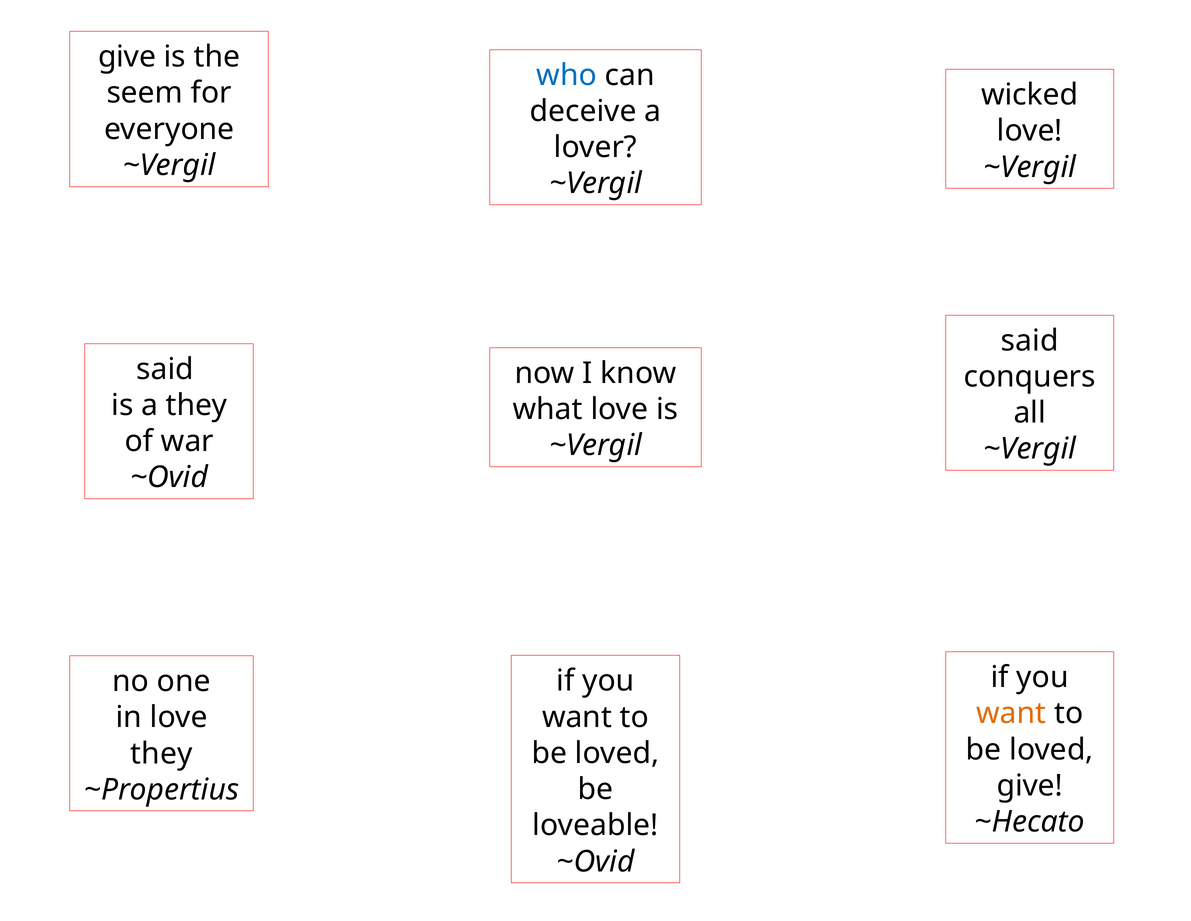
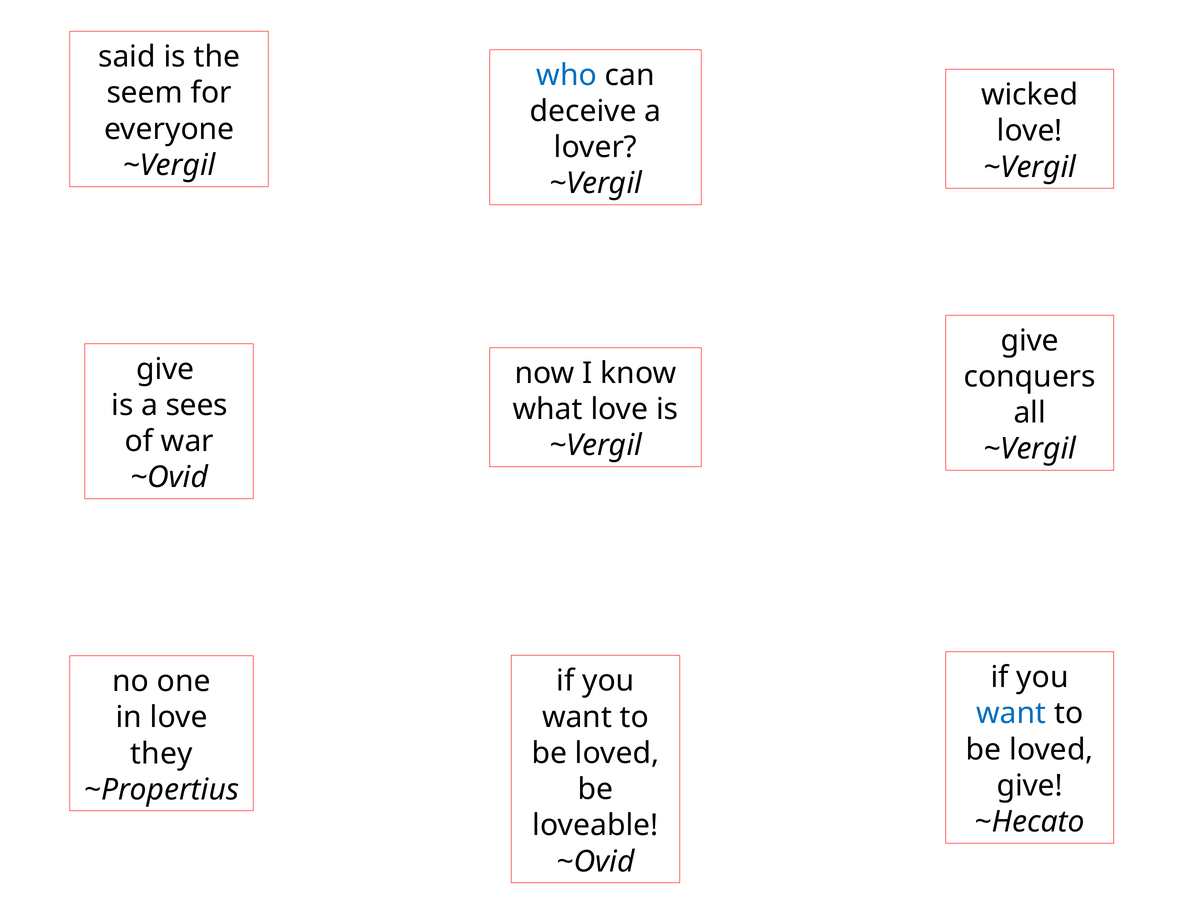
give at (127, 57): give -> said
said at (1030, 340): said -> give
said at (165, 369): said -> give
a they: they -> sees
want at (1011, 713) colour: orange -> blue
